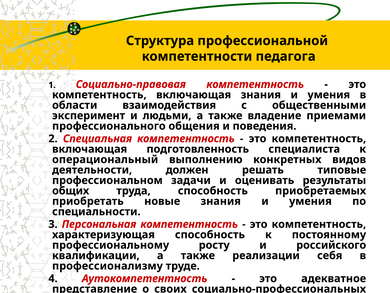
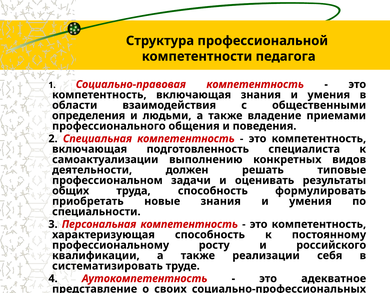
эксперимент: эксперимент -> определения
операциональный: операциональный -> самоактуализации
приобретаемых: приобретаемых -> формулировать
профессионализму: профессионализму -> систематизировать
